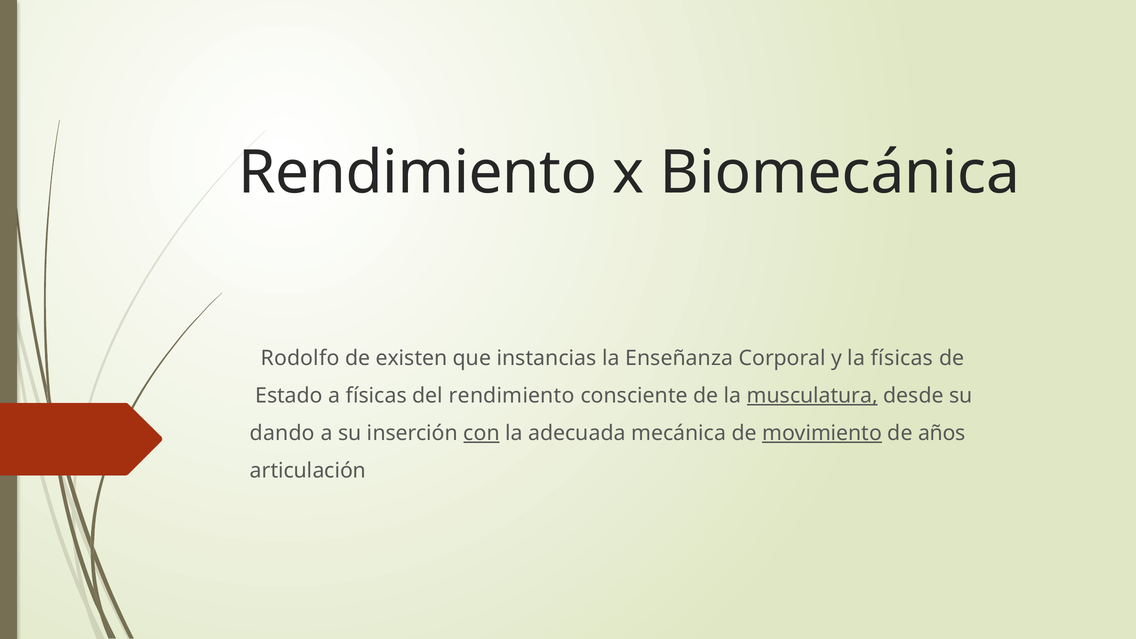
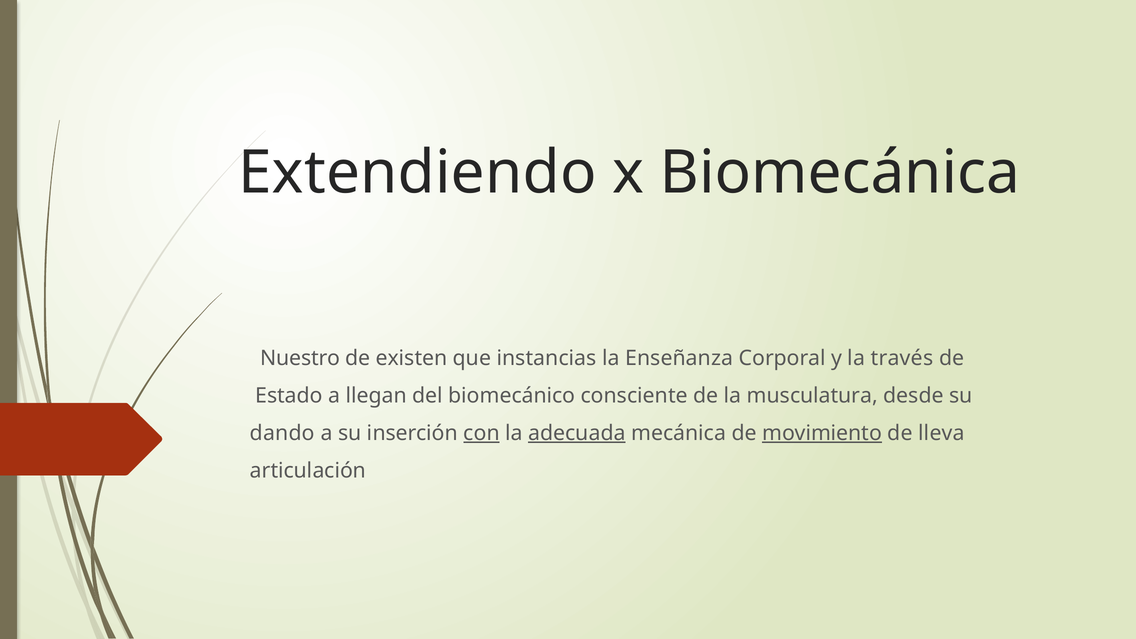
Rendimiento at (418, 173): Rendimiento -> Extendiendo
Rodolfo: Rodolfo -> Nuestro
la físicas: físicas -> través
a físicas: físicas -> llegan
del rendimiento: rendimiento -> biomecánico
musculatura underline: present -> none
adecuada underline: none -> present
años: años -> lleva
